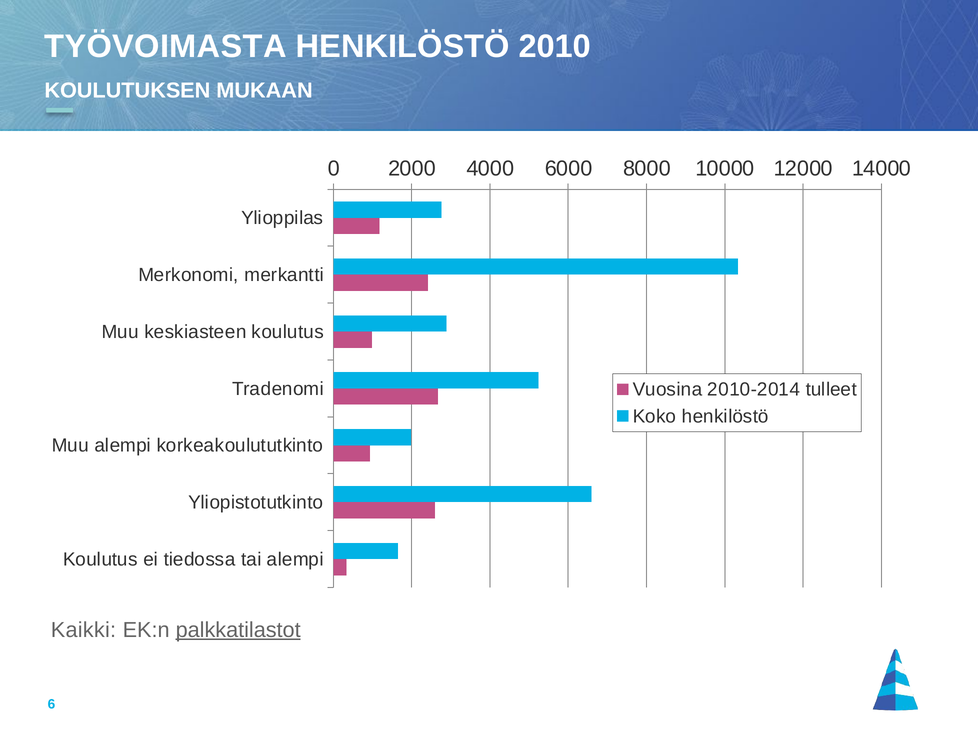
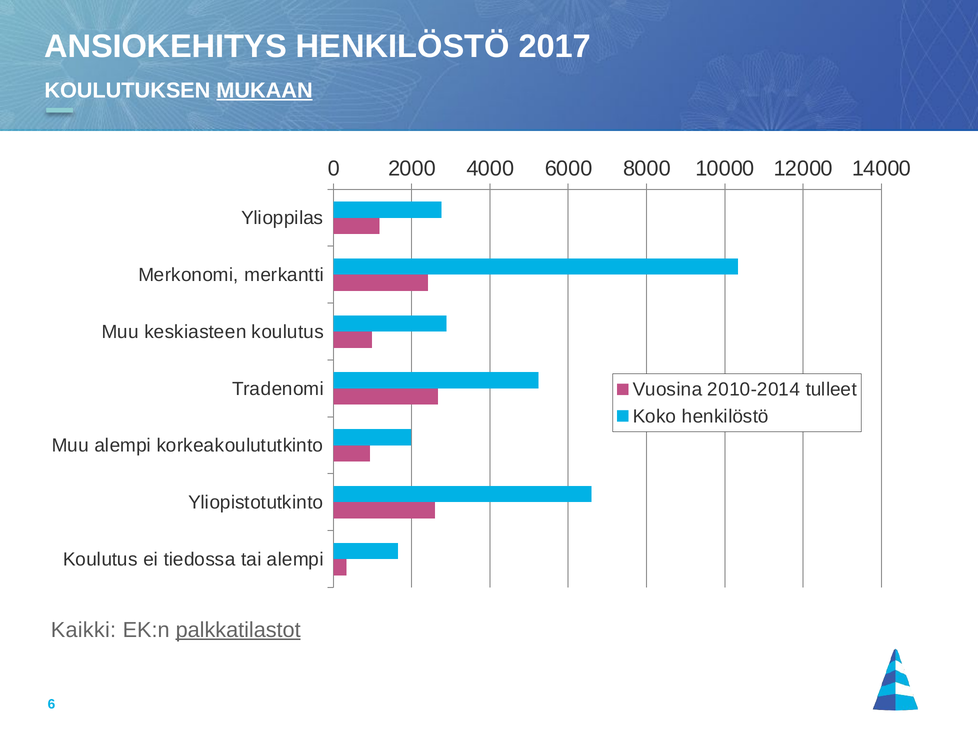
TYÖVOIMASTA: TYÖVOIMASTA -> ANSIOKEHITYS
2010: 2010 -> 2017
MUKAAN underline: none -> present
